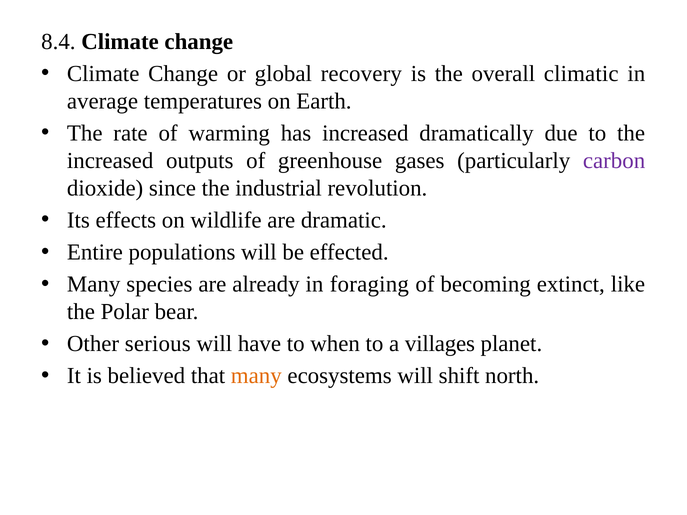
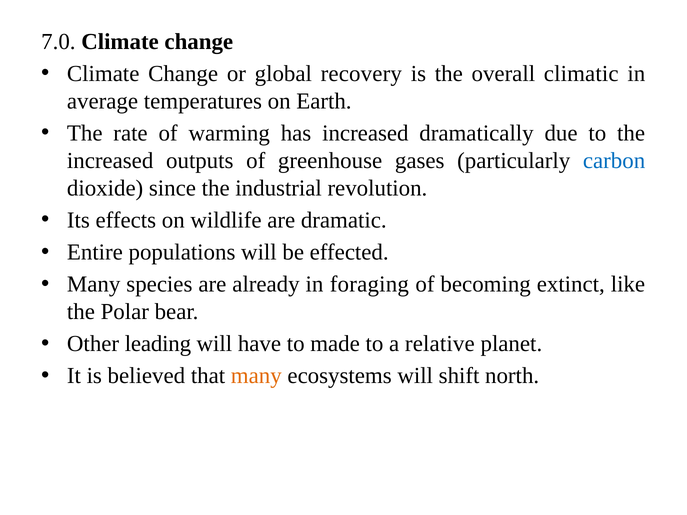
8.4: 8.4 -> 7.0
carbon colour: purple -> blue
serious: serious -> leading
when: when -> made
villages: villages -> relative
